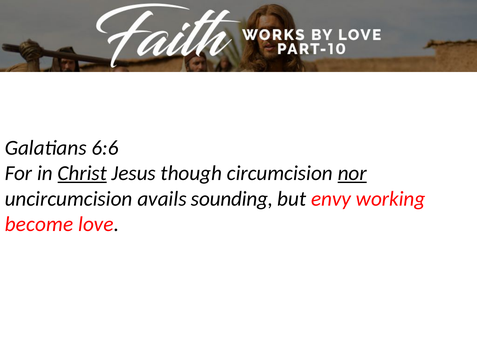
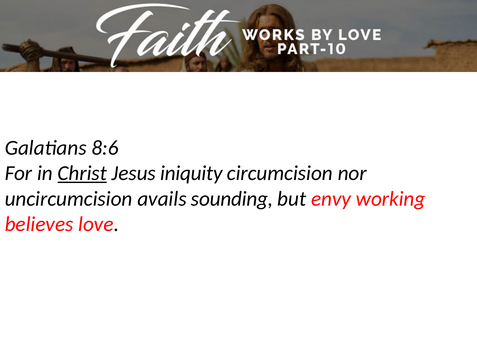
6:6: 6:6 -> 8:6
though: though -> iniquity
nor underline: present -> none
become: become -> believes
